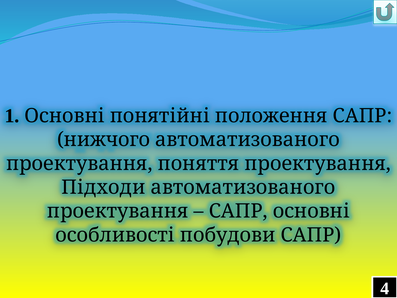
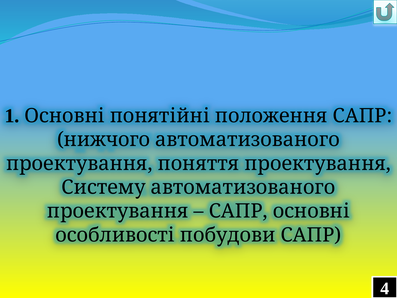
Підходи: Підходи -> Систему
